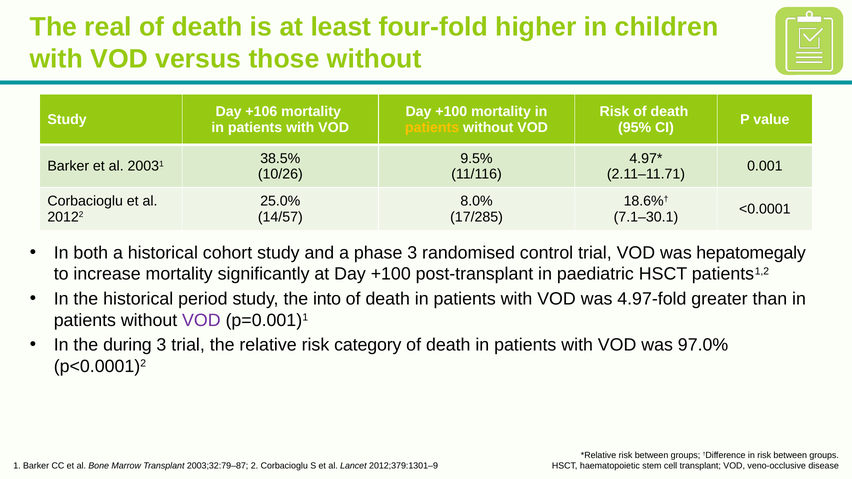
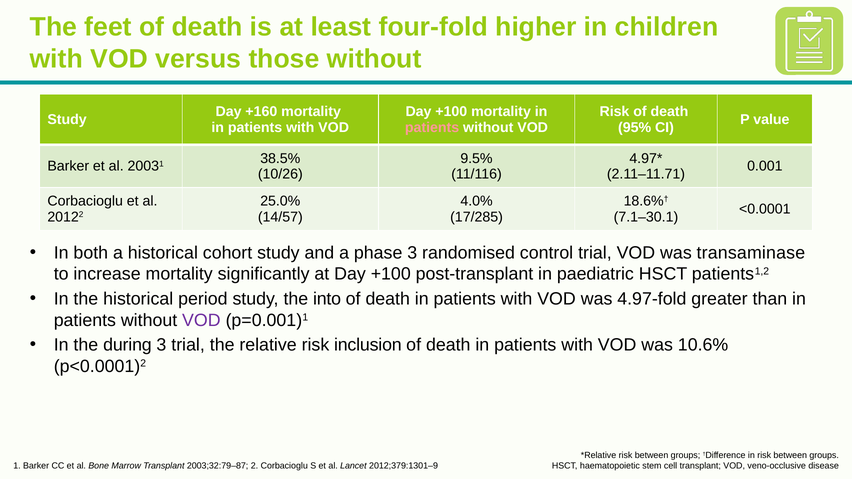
real: real -> feet
+106: +106 -> +160
patients at (432, 128) colour: yellow -> pink
8.0%: 8.0% -> 4.0%
hepatomegaly: hepatomegaly -> transaminase
category: category -> inclusion
97.0%: 97.0% -> 10.6%
